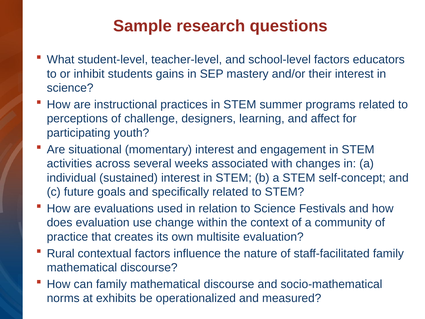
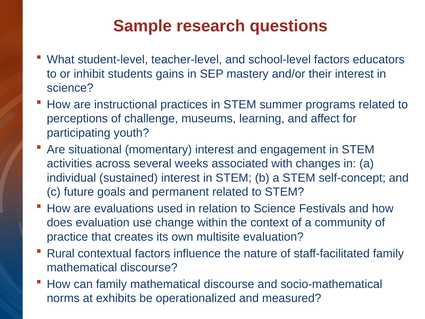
designers: designers -> museums
specifically: specifically -> permanent
